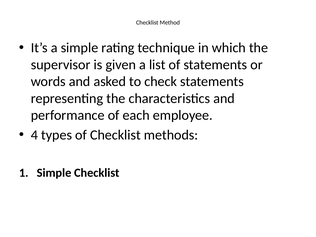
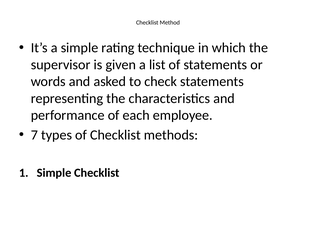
4: 4 -> 7
